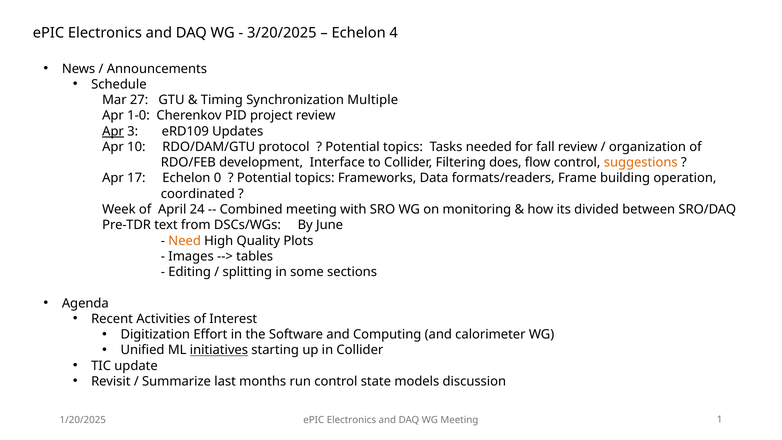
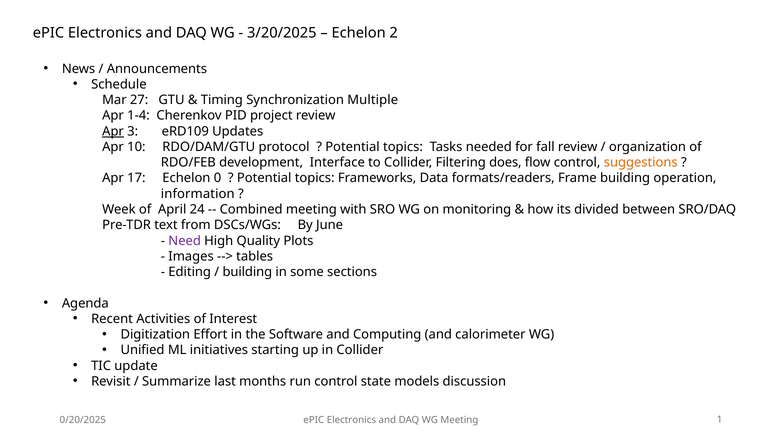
4: 4 -> 2
1-0: 1-0 -> 1-4
coordinated: coordinated -> information
Need colour: orange -> purple
splitting at (247, 272): splitting -> building
initiatives underline: present -> none
1/20/2025: 1/20/2025 -> 0/20/2025
